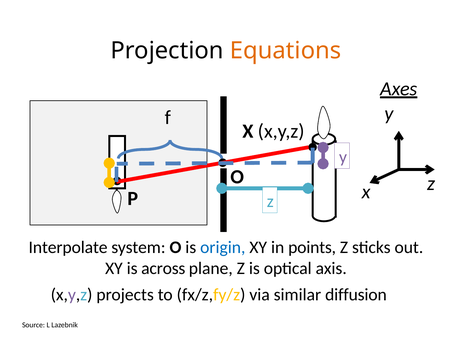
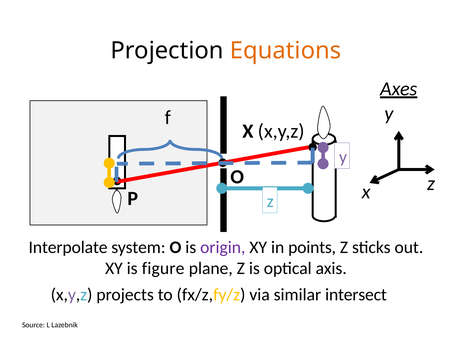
origin colour: blue -> purple
across: across -> figure
diffusion: diffusion -> intersect
